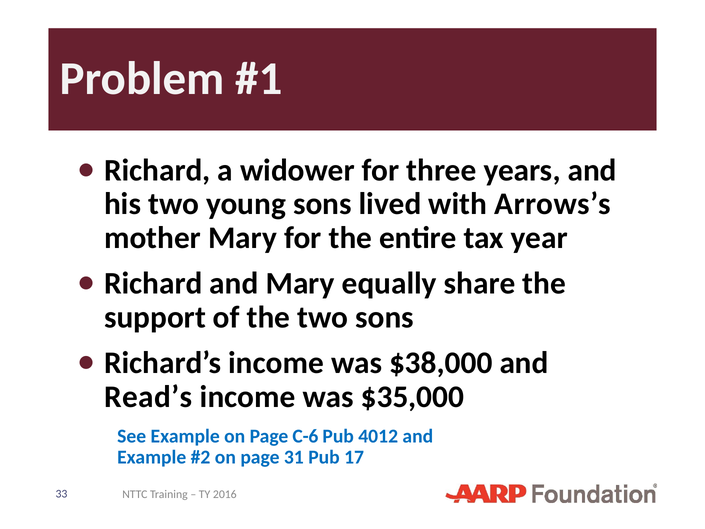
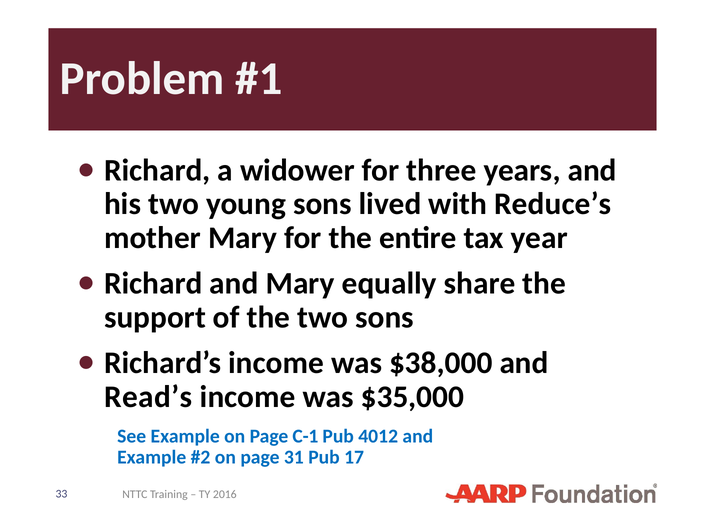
Arrows’s: Arrows’s -> Reduce’s
C-6: C-6 -> C-1
